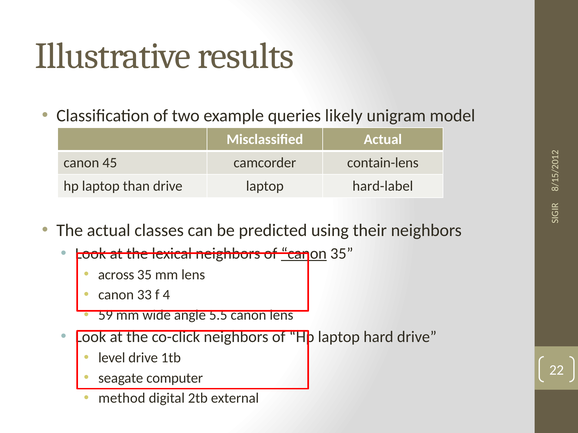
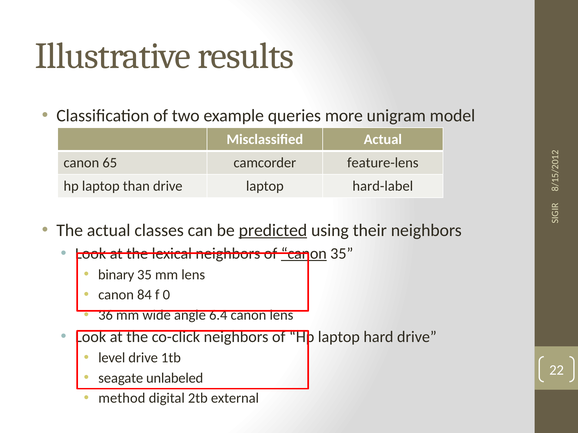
likely: likely -> more
45: 45 -> 65
contain-lens: contain-lens -> feature-lens
predicted underline: none -> present
across: across -> binary
33: 33 -> 84
f 4: 4 -> 0
59: 59 -> 36
5.5: 5.5 -> 6.4
computer: computer -> unlabeled
